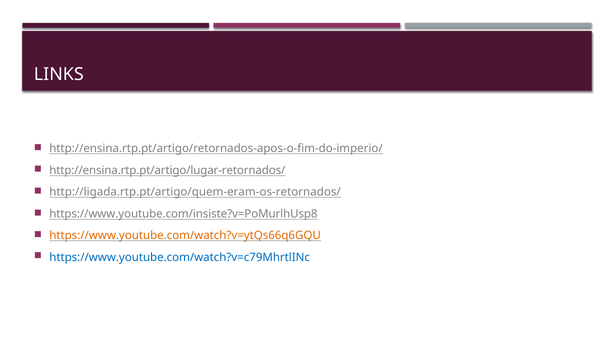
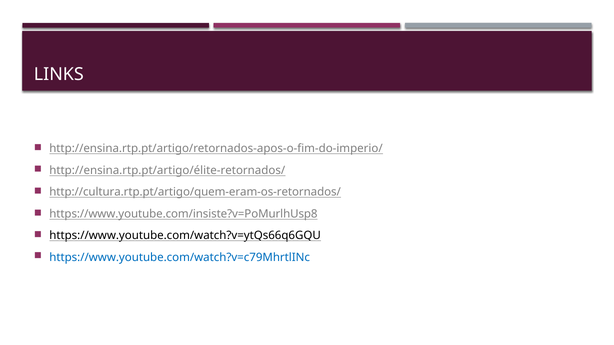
http://ensina.rtp.pt/artigo/lugar-retornados/: http://ensina.rtp.pt/artigo/lugar-retornados/ -> http://ensina.rtp.pt/artigo/élite-retornados/
http://ligada.rtp.pt/artigo/quem-eram-os-retornados/: http://ligada.rtp.pt/artigo/quem-eram-os-retornados/ -> http://cultura.rtp.pt/artigo/quem-eram-os-retornados/
https://www.youtube.com/watch?v=ytQs66q6GQU colour: orange -> black
